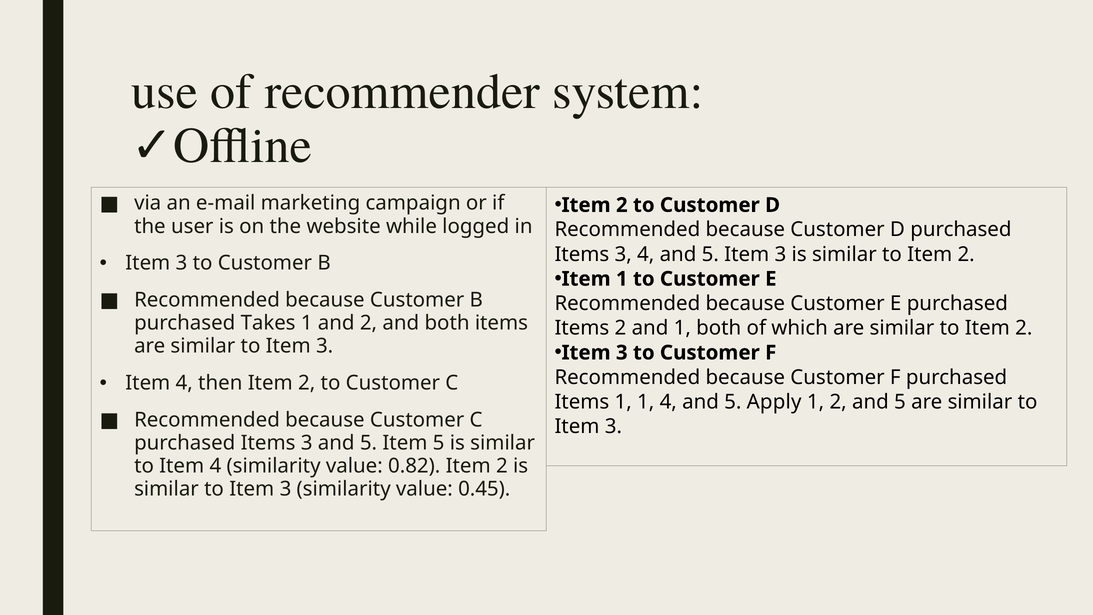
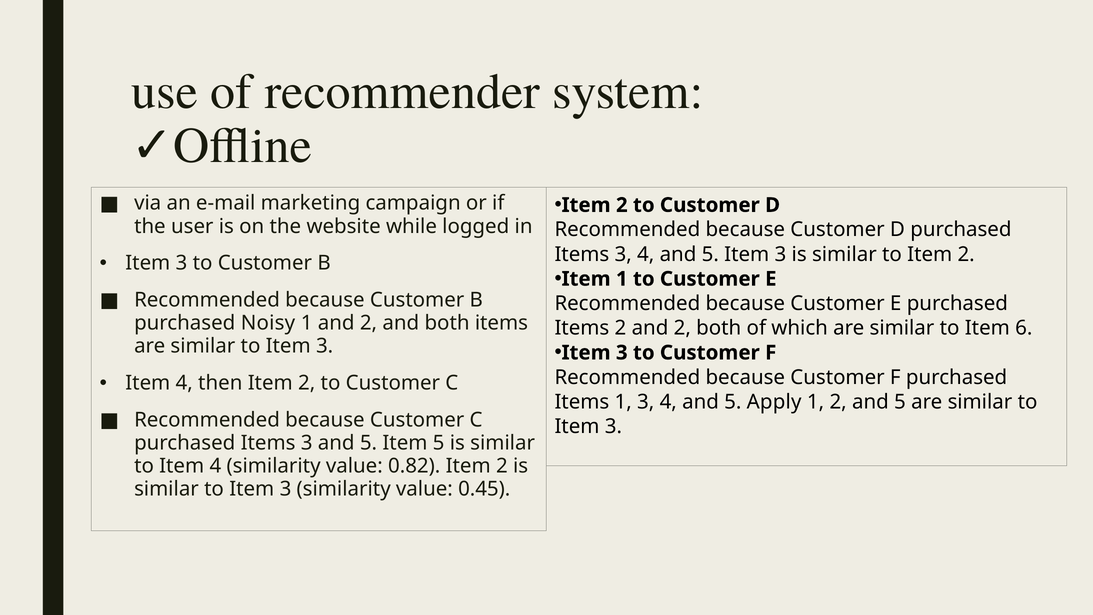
Takes: Takes -> Noisy
2 and 1: 1 -> 2
2 at (1024, 328): 2 -> 6
1 1: 1 -> 3
